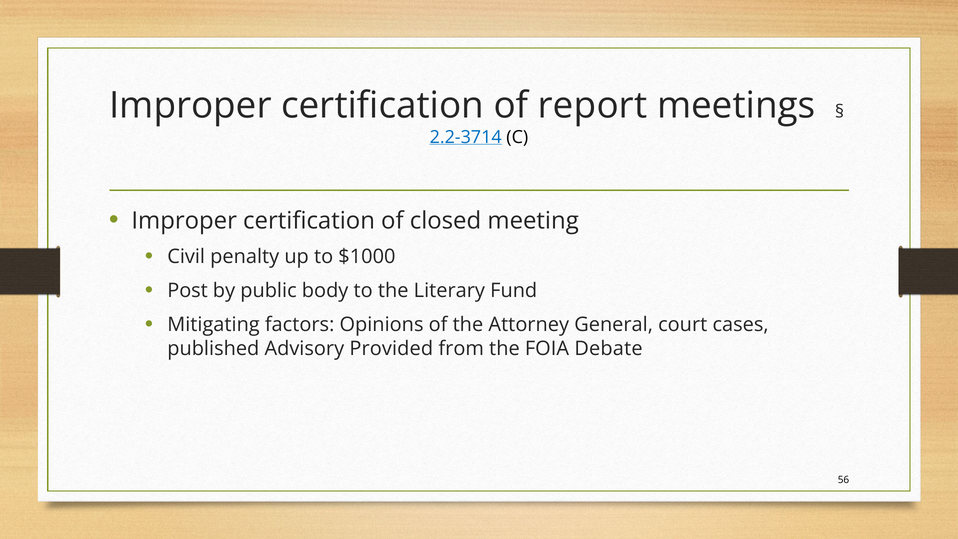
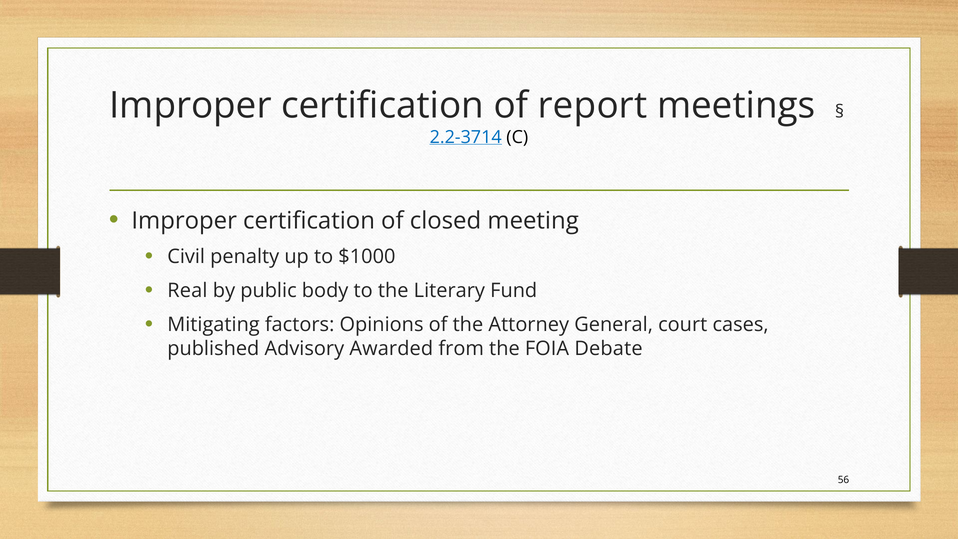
Post: Post -> Real
Provided: Provided -> Awarded
